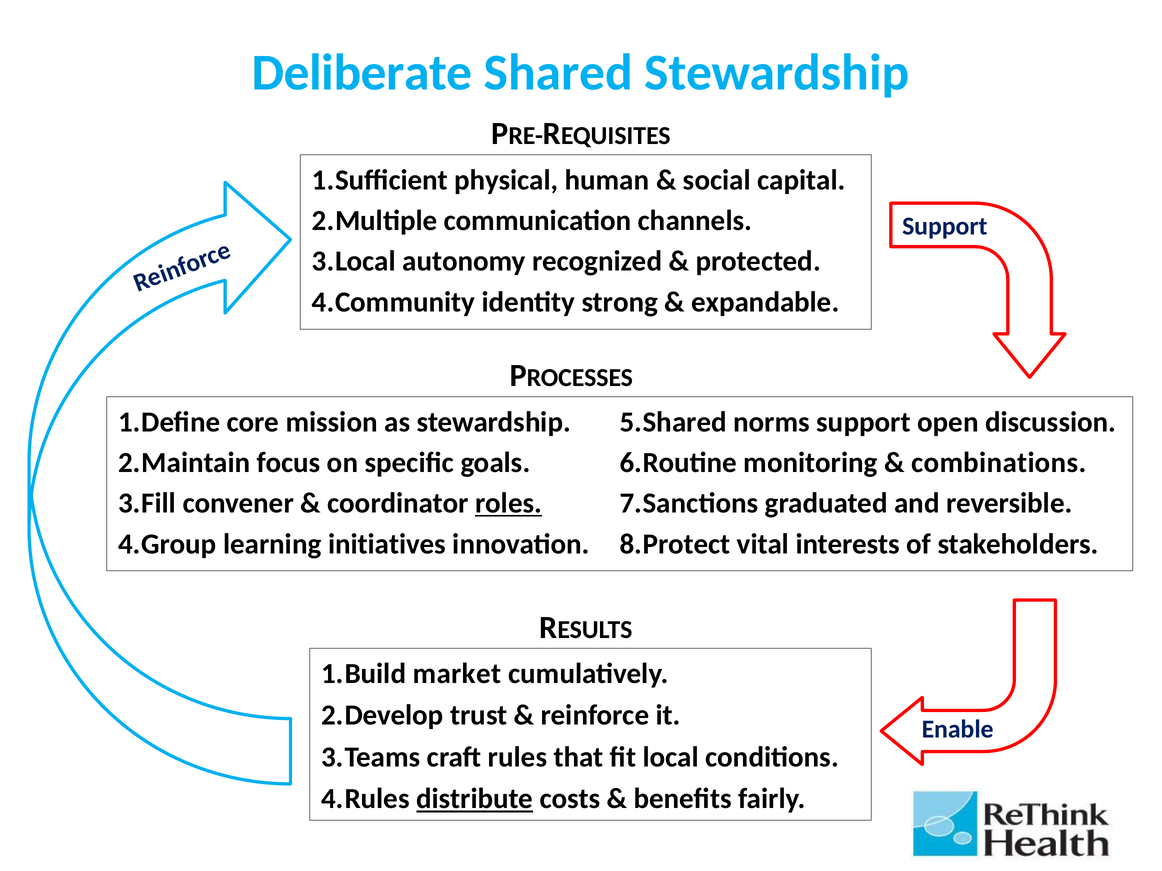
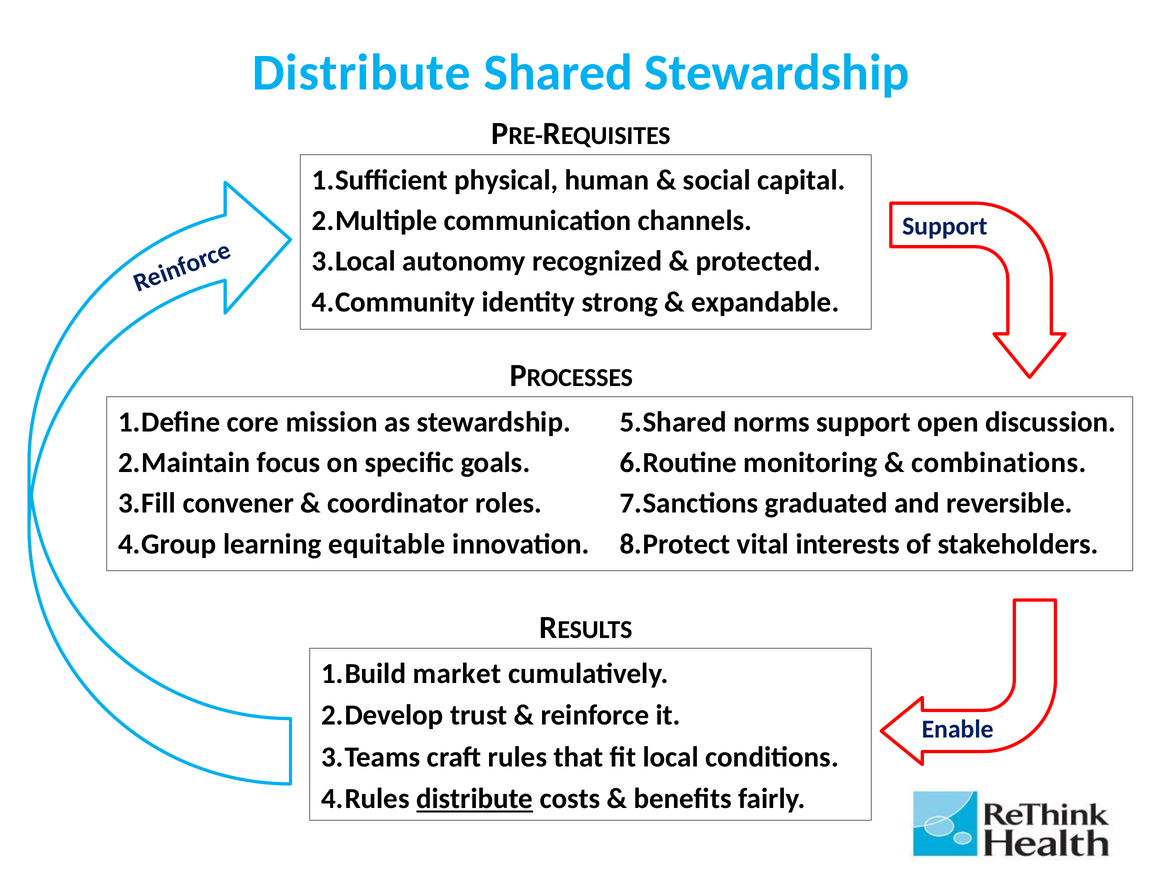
Deliberate at (362, 73): Deliberate -> Distribute
roles underline: present -> none
initiatives: initiatives -> equitable
